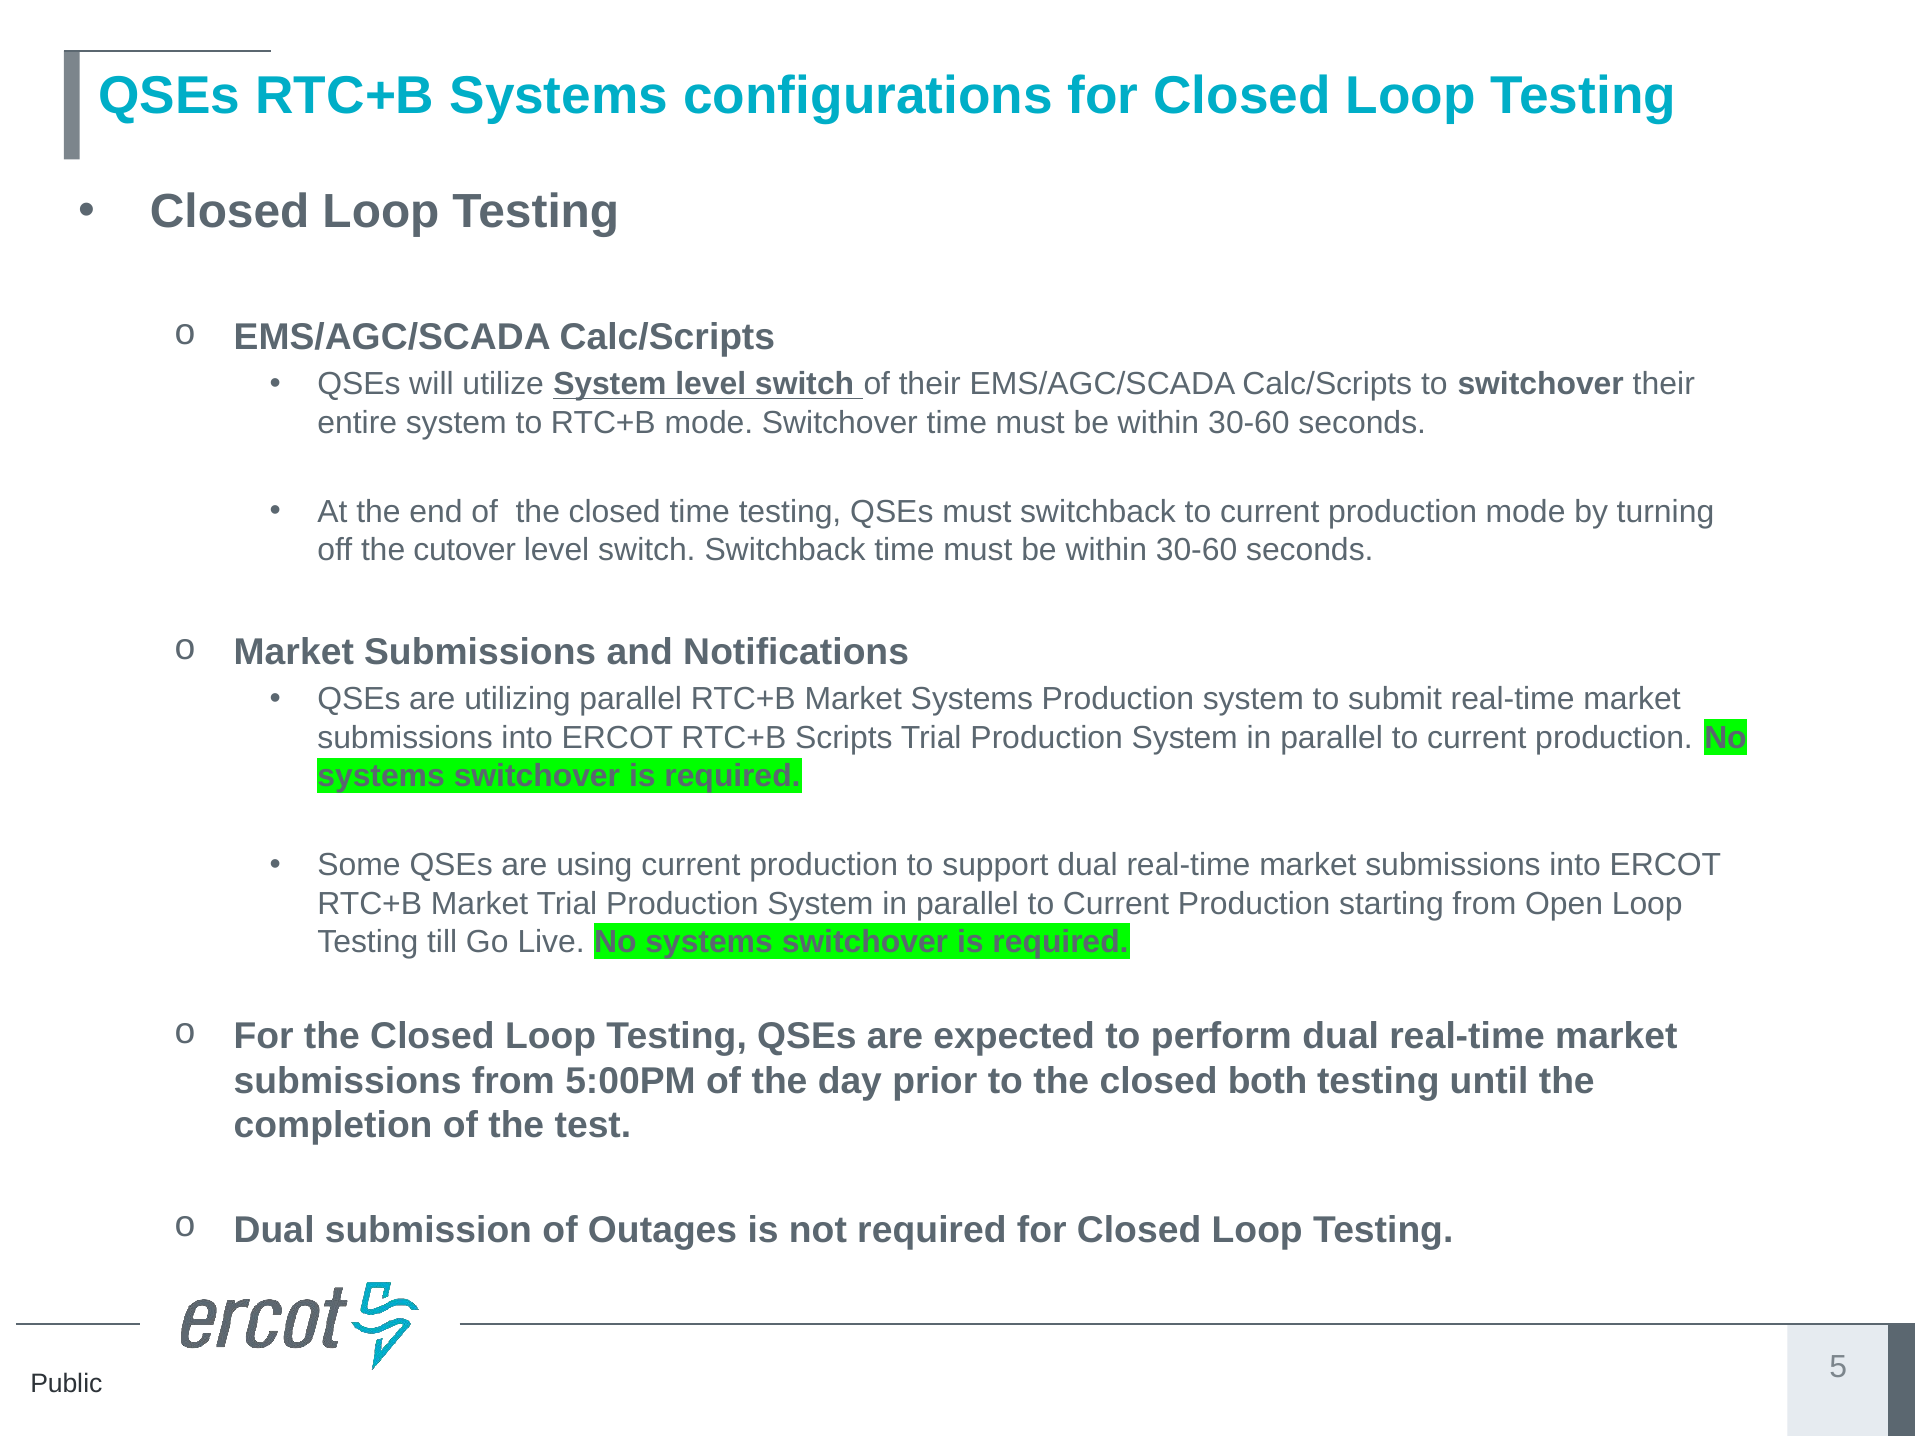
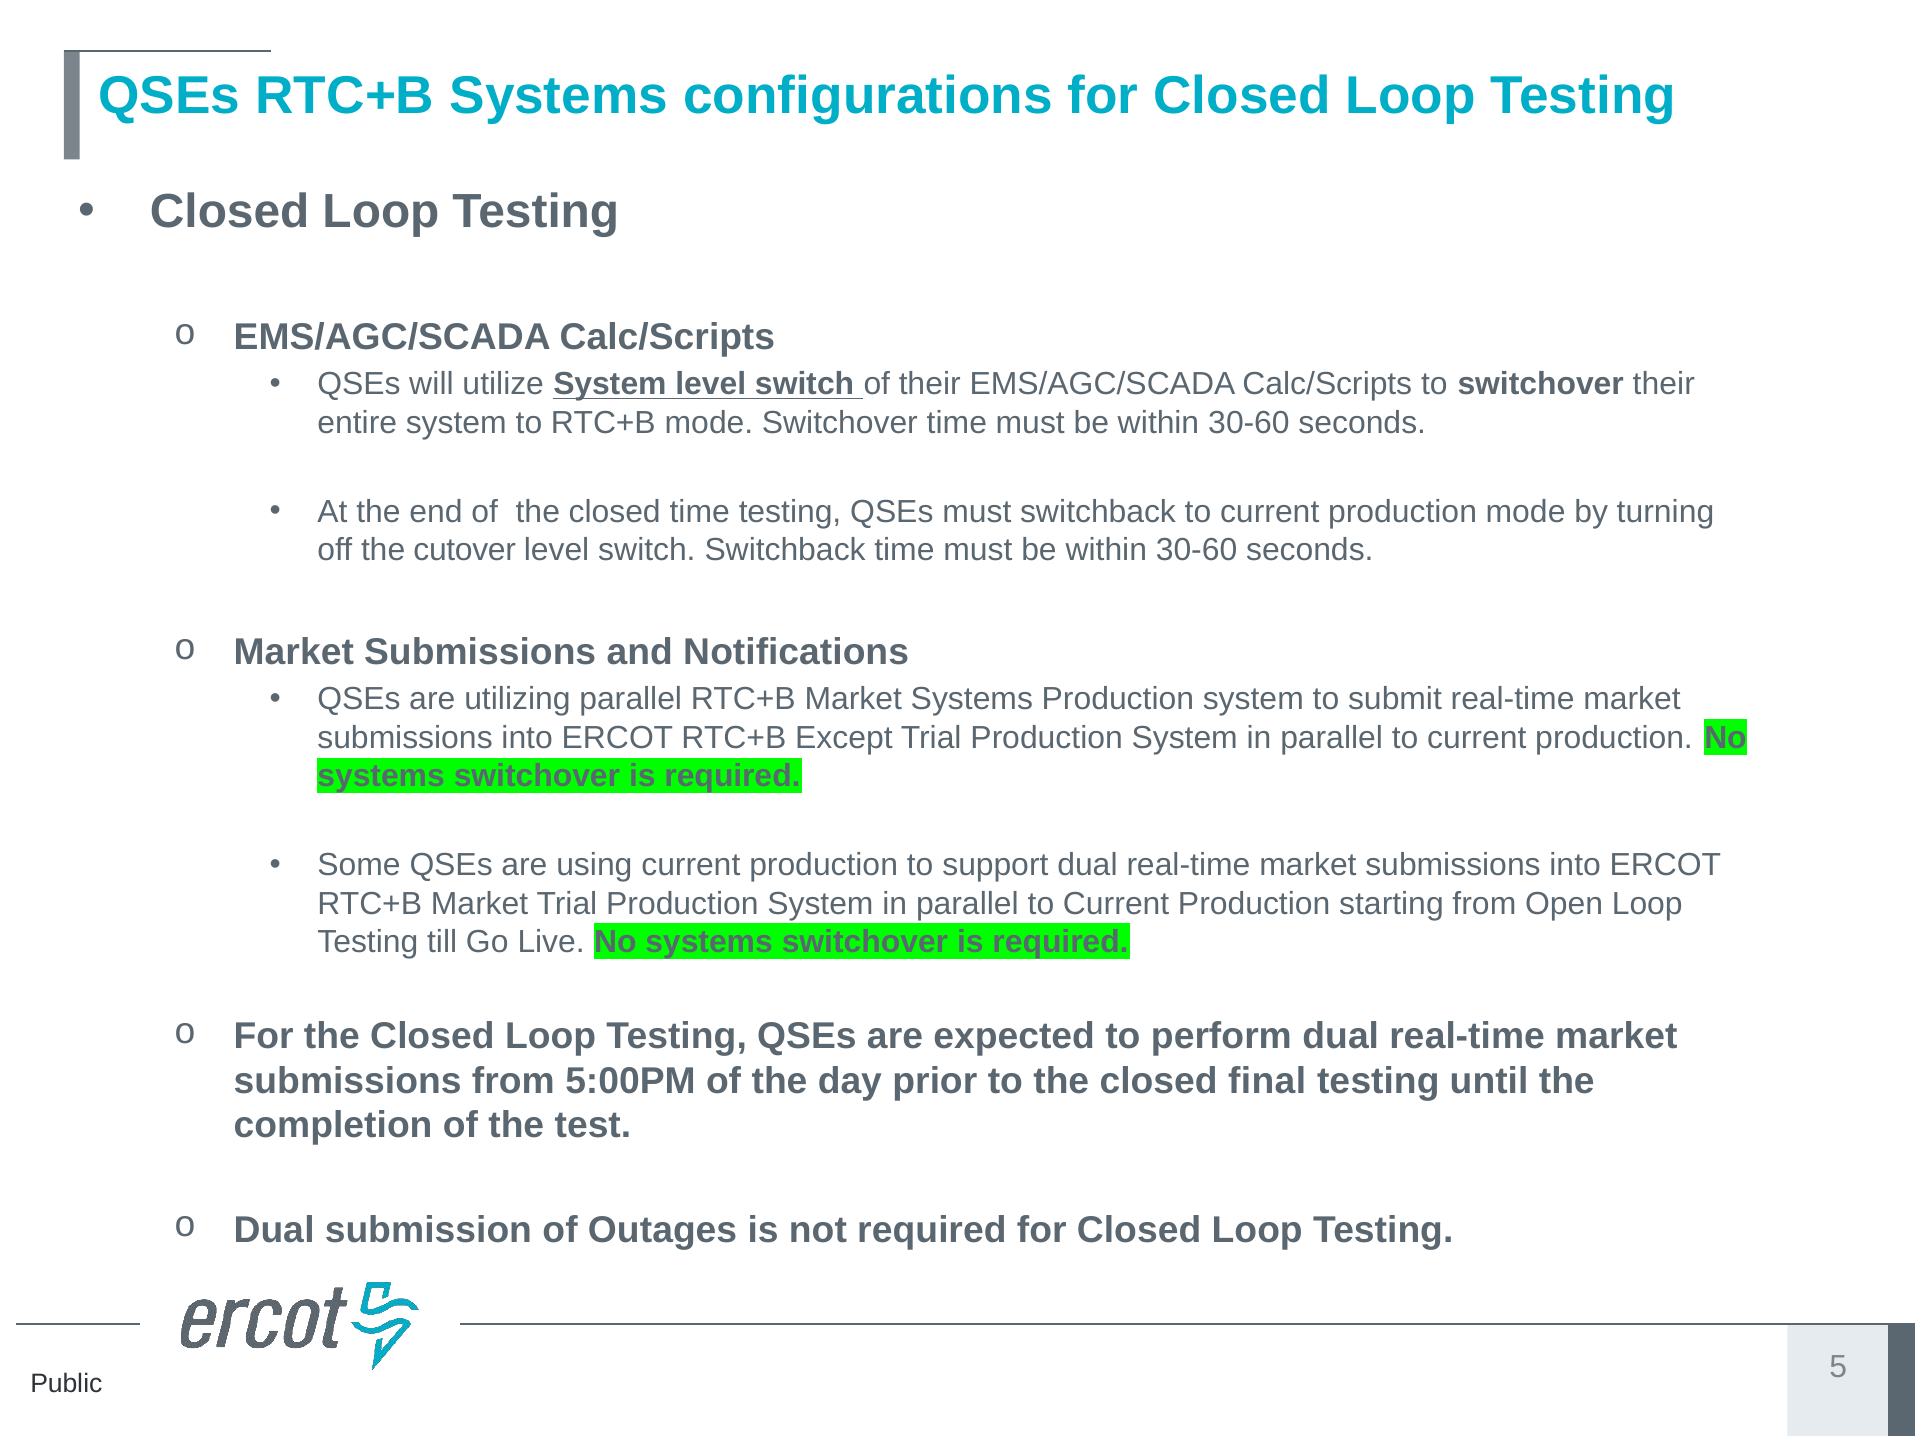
Scripts: Scripts -> Except
both: both -> final
